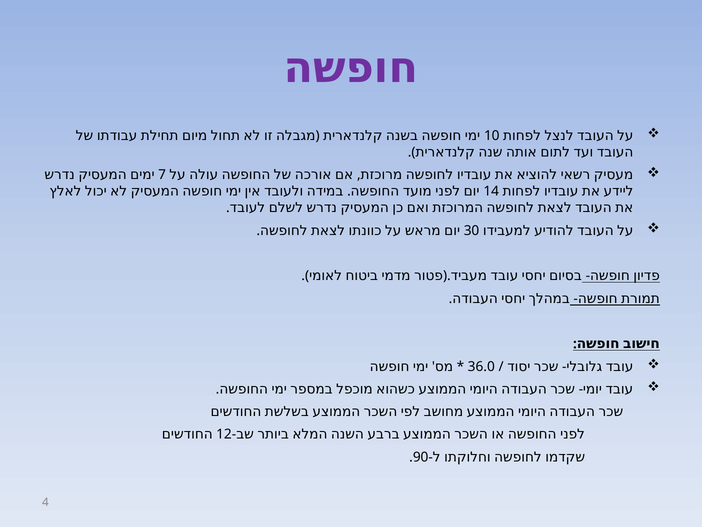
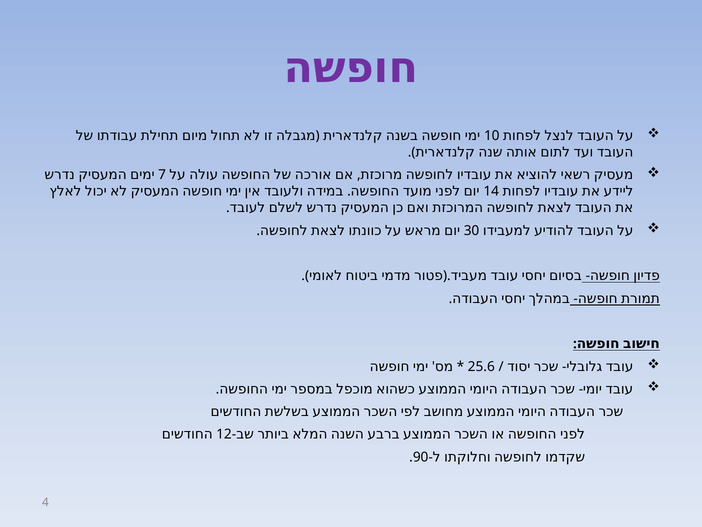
36.0: 36.0 -> 25.6
